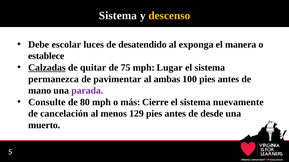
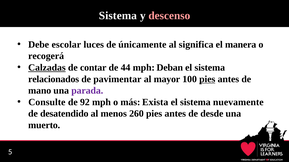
descenso colour: yellow -> pink
desatendido: desatendido -> únicamente
exponga: exponga -> significa
establece: establece -> recogerá
quitar: quitar -> contar
75: 75 -> 44
Lugar: Lugar -> Deban
permanezca: permanezca -> relacionados
ambas: ambas -> mayor
pies at (207, 79) underline: none -> present
80: 80 -> 92
Cierre: Cierre -> Exista
cancelación: cancelación -> desatendido
129: 129 -> 260
